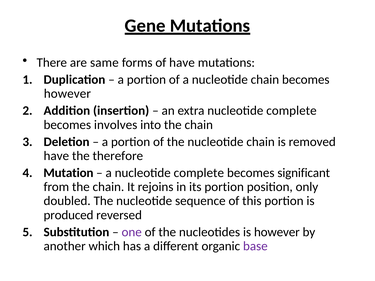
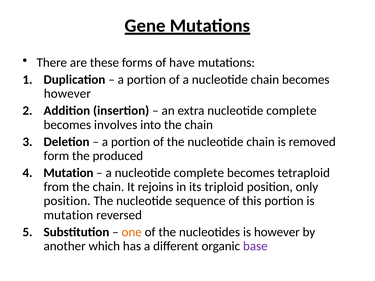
same: same -> these
have at (56, 156): have -> form
therefore: therefore -> produced
significant: significant -> tetraploid
its portion: portion -> triploid
doubled at (67, 201): doubled -> position
produced at (69, 215): produced -> mutation
one colour: purple -> orange
